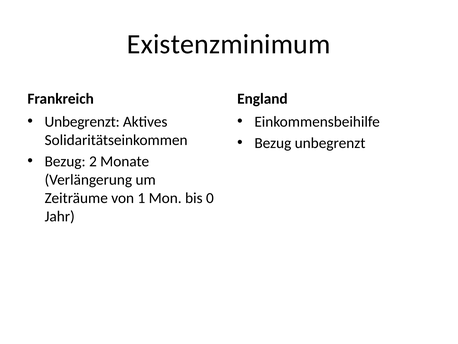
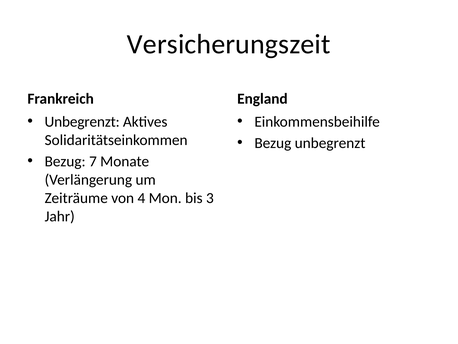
Existenzminimum: Existenzminimum -> Versicherungszeit
2: 2 -> 7
1: 1 -> 4
0: 0 -> 3
